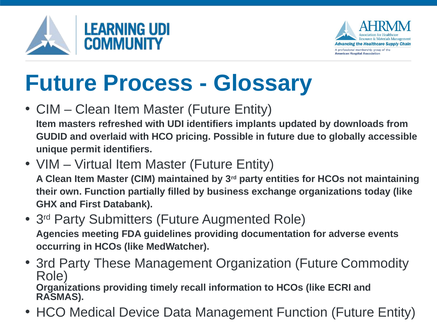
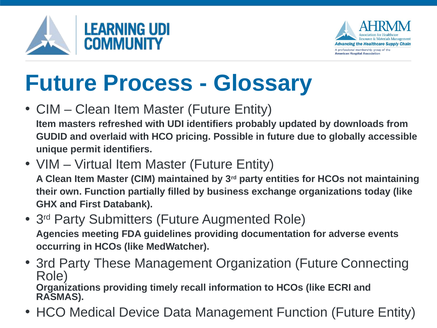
implants: implants -> probably
Commodity: Commodity -> Connecting
